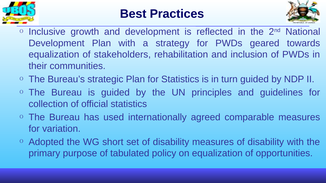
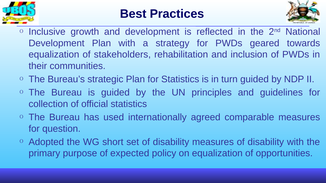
variation: variation -> question
tabulated: tabulated -> expected
